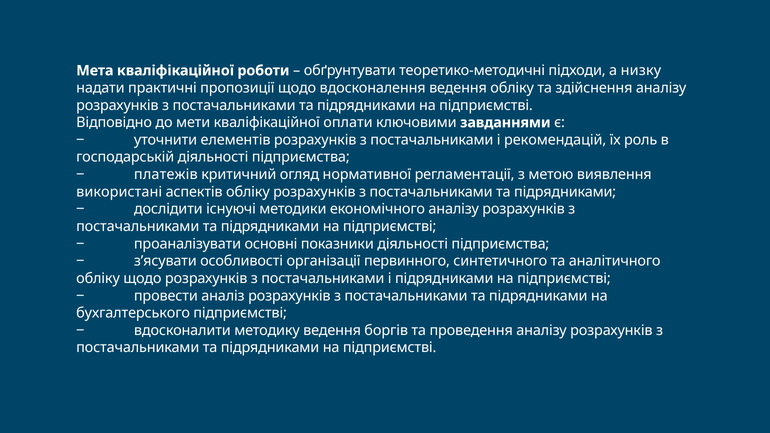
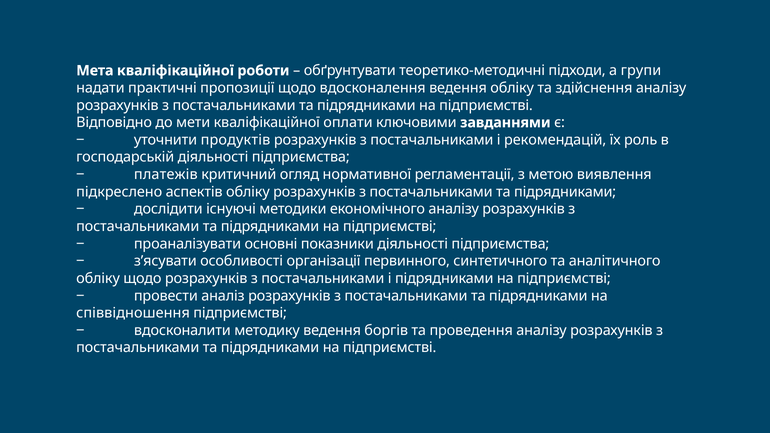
низку: низку -> групи
елементів: елементів -> продуктів
використані: використані -> підкреслено
бухгалтерського: бухгалтерського -> співвідношення
